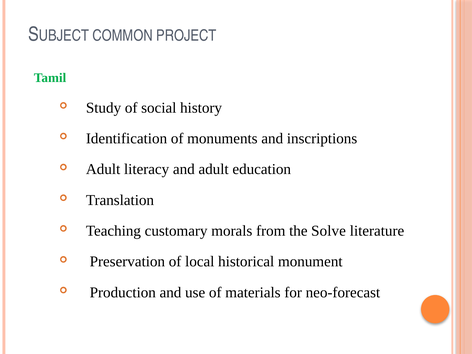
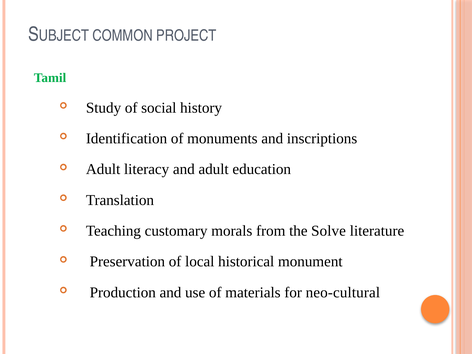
neo-forecast: neo-forecast -> neo-cultural
